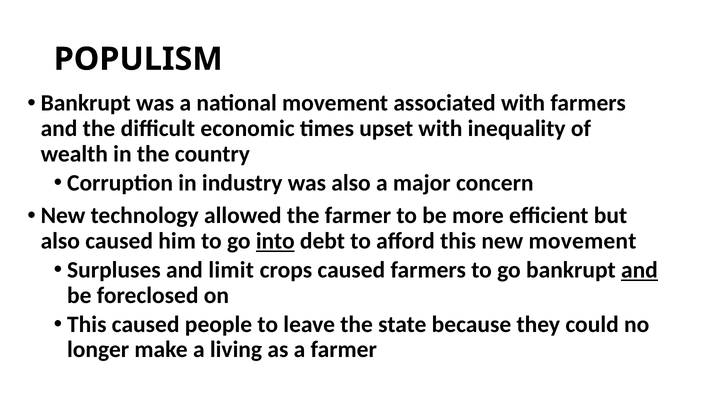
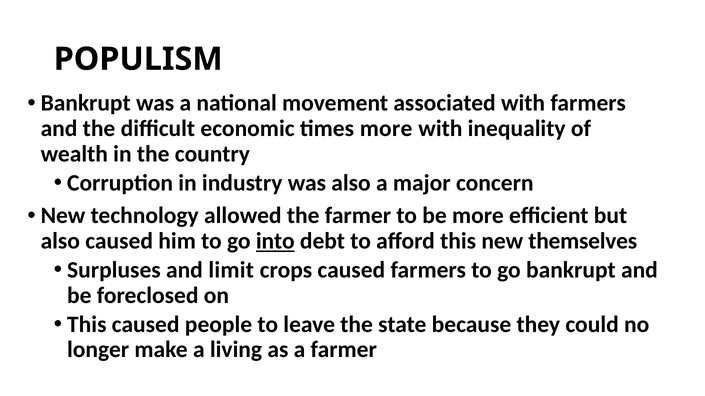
times upset: upset -> more
new movement: movement -> themselves
and at (639, 270) underline: present -> none
